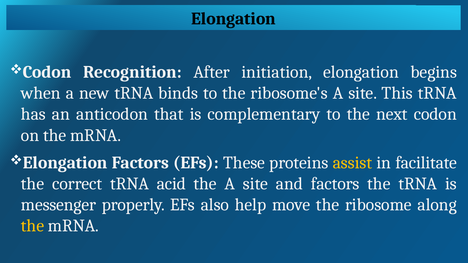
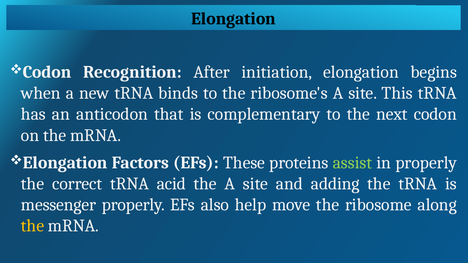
assist colour: yellow -> light green
in facilitate: facilitate -> properly
and factors: factors -> adding
